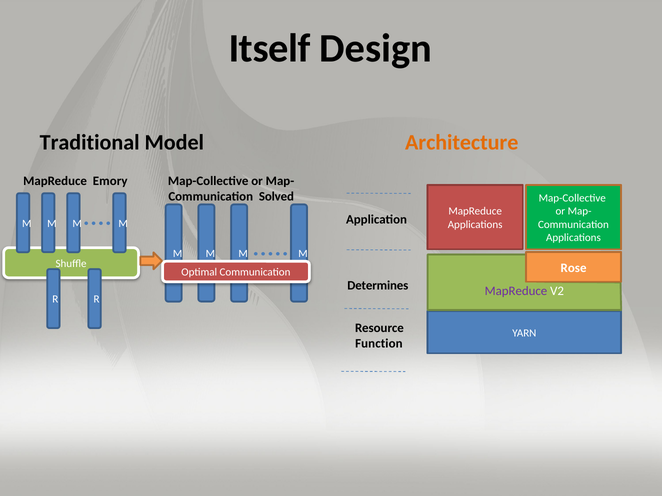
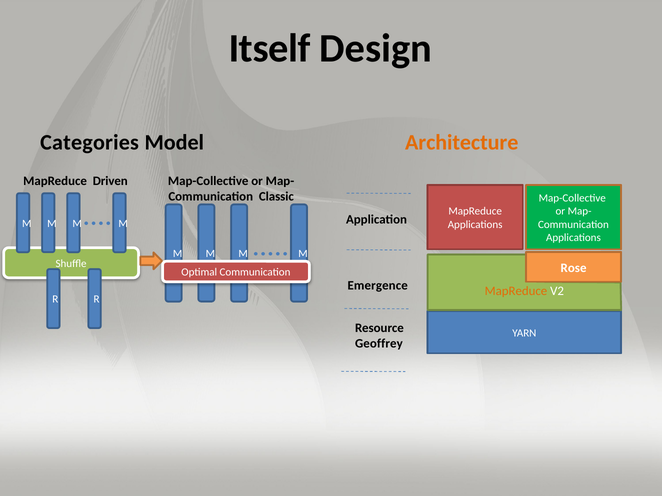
Traditional: Traditional -> Categories
Emory: Emory -> Driven
Solved: Solved -> Classic
Determines: Determines -> Emergence
MapReduce at (516, 291) colour: purple -> orange
Function: Function -> Geoffrey
